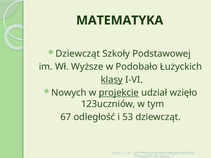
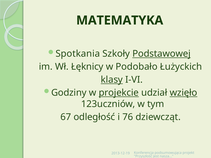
Dziewcząt at (78, 54): Dziewcząt -> Spotkania
Podstawowej underline: none -> present
Wyższe: Wyższe -> Łęknicy
Nowych: Nowych -> Godziny
wzięło underline: none -> present
53: 53 -> 76
